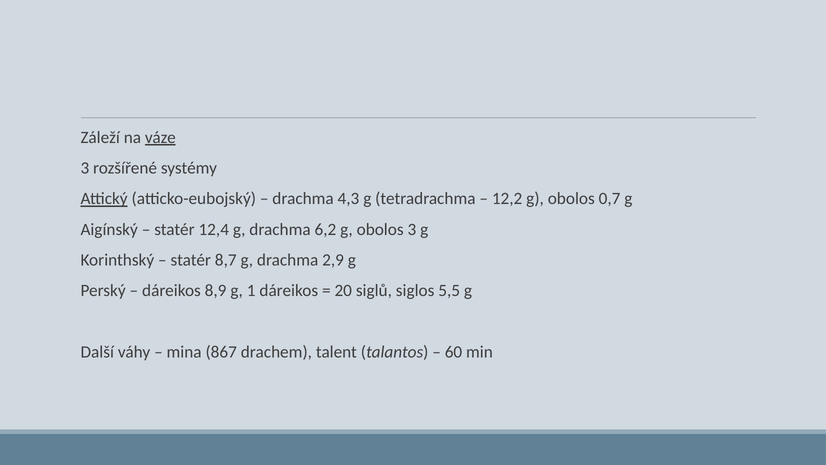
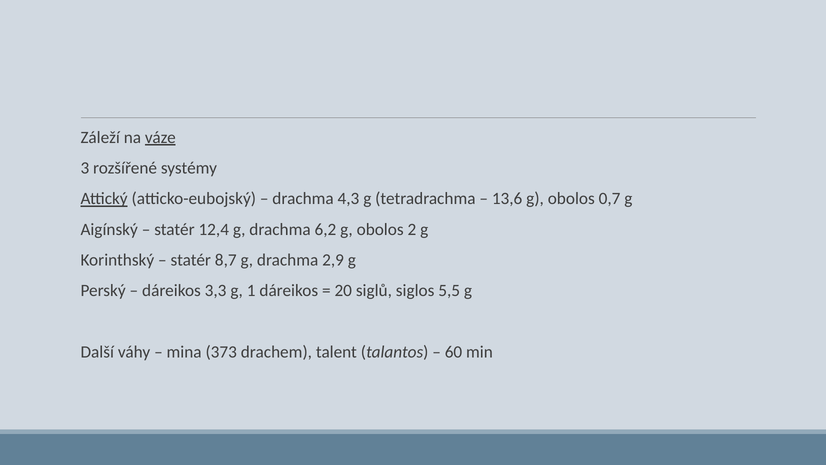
12,2: 12,2 -> 13,6
obolos 3: 3 -> 2
8,9: 8,9 -> 3,3
867: 867 -> 373
